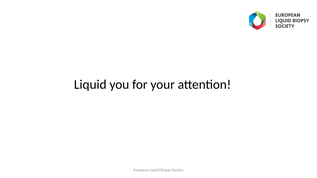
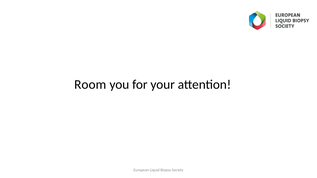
Liquid at (90, 85): Liquid -> Room
